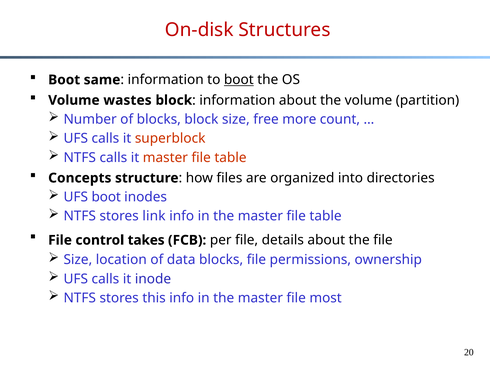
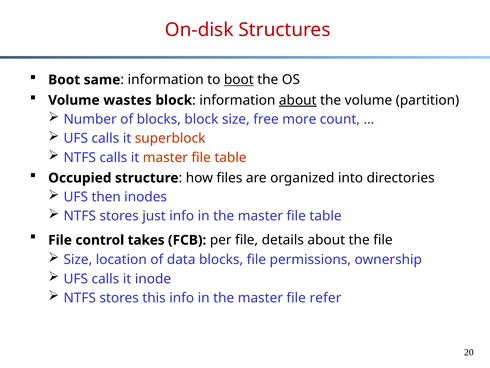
about at (298, 100) underline: none -> present
Concepts: Concepts -> Occupied
UFS boot: boot -> then
link: link -> just
most: most -> refer
